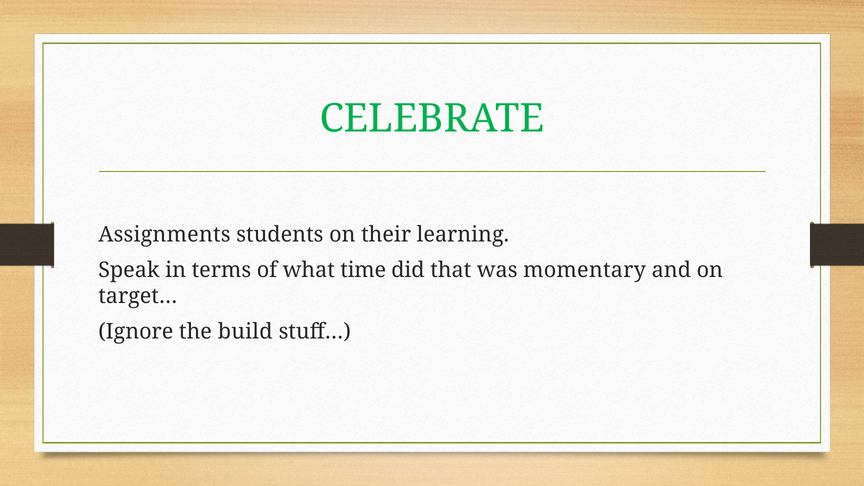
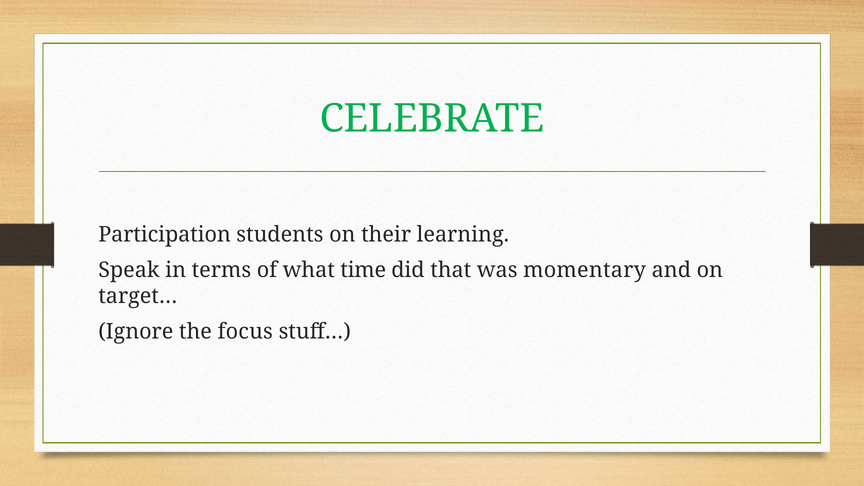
Assignments: Assignments -> Participation
build: build -> focus
